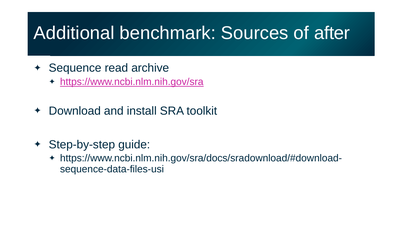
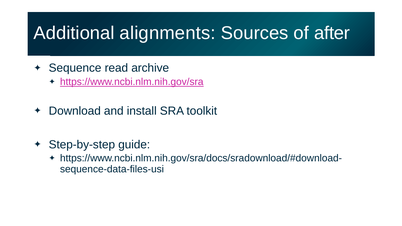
benchmark: benchmark -> alignments
